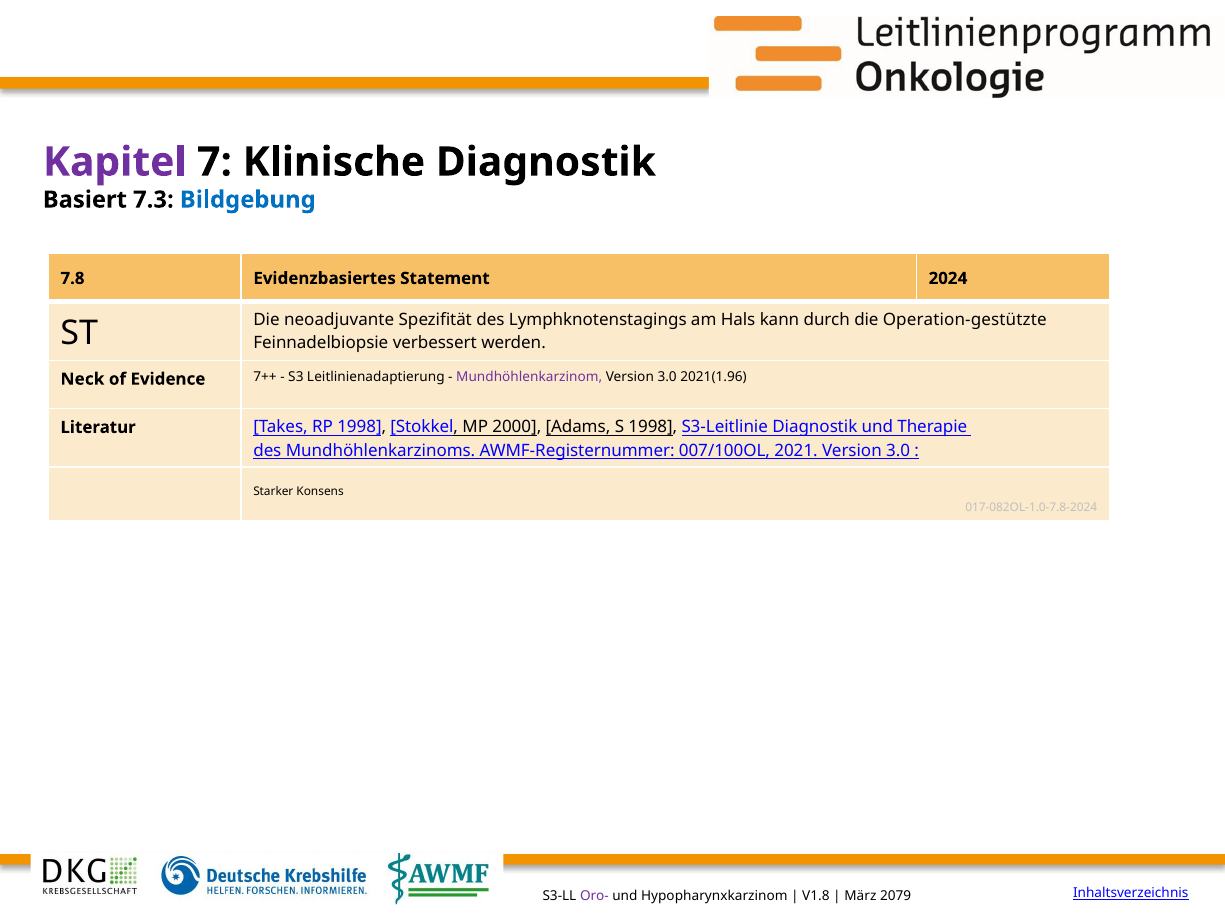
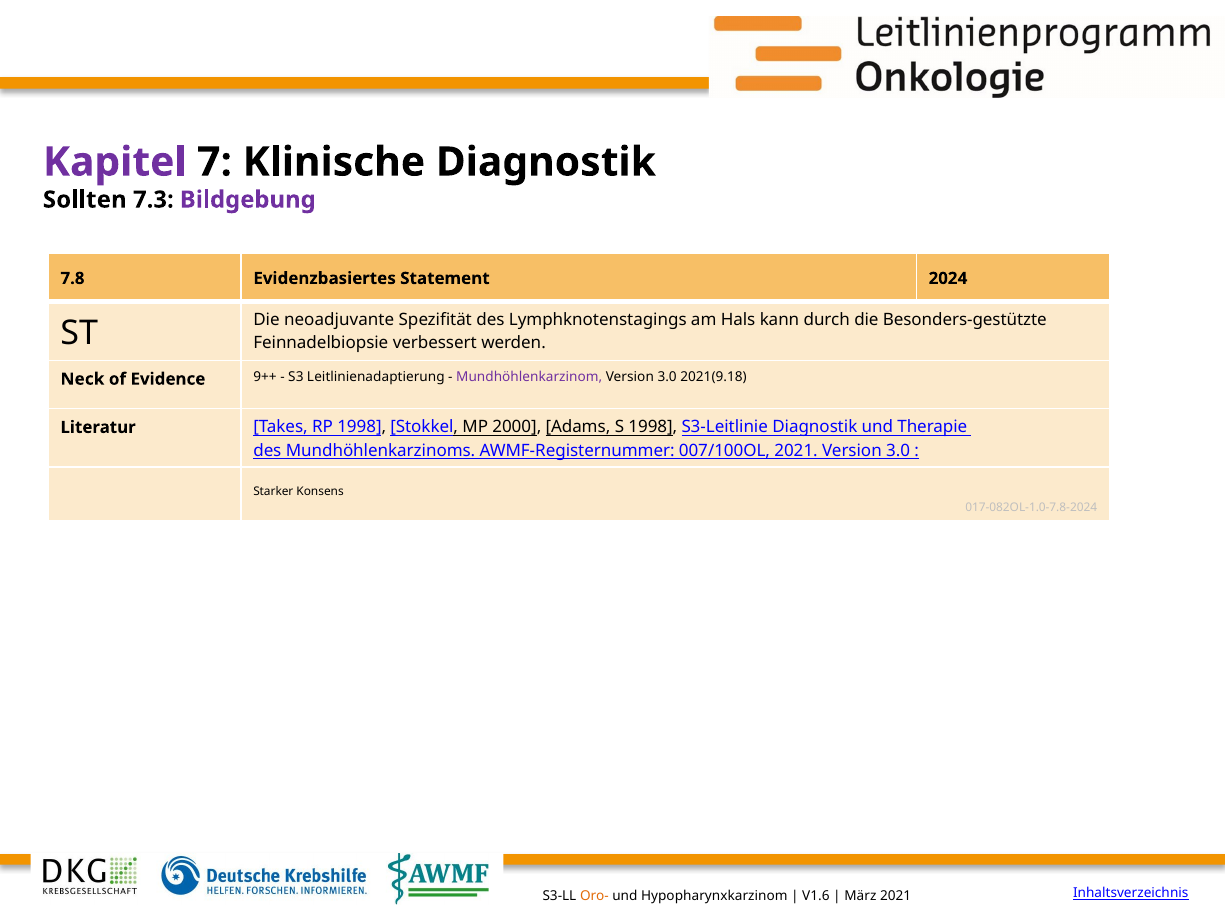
Basiert: Basiert -> Sollten
Bildgebung colour: blue -> purple
Operation-gestützte: Operation-gestützte -> Besonders-gestützte
7++: 7++ -> 9++
2021(1.96: 2021(1.96 -> 2021(9.18
Oro- colour: purple -> orange
V1.8: V1.8 -> V1.6
März 2079: 2079 -> 2021
